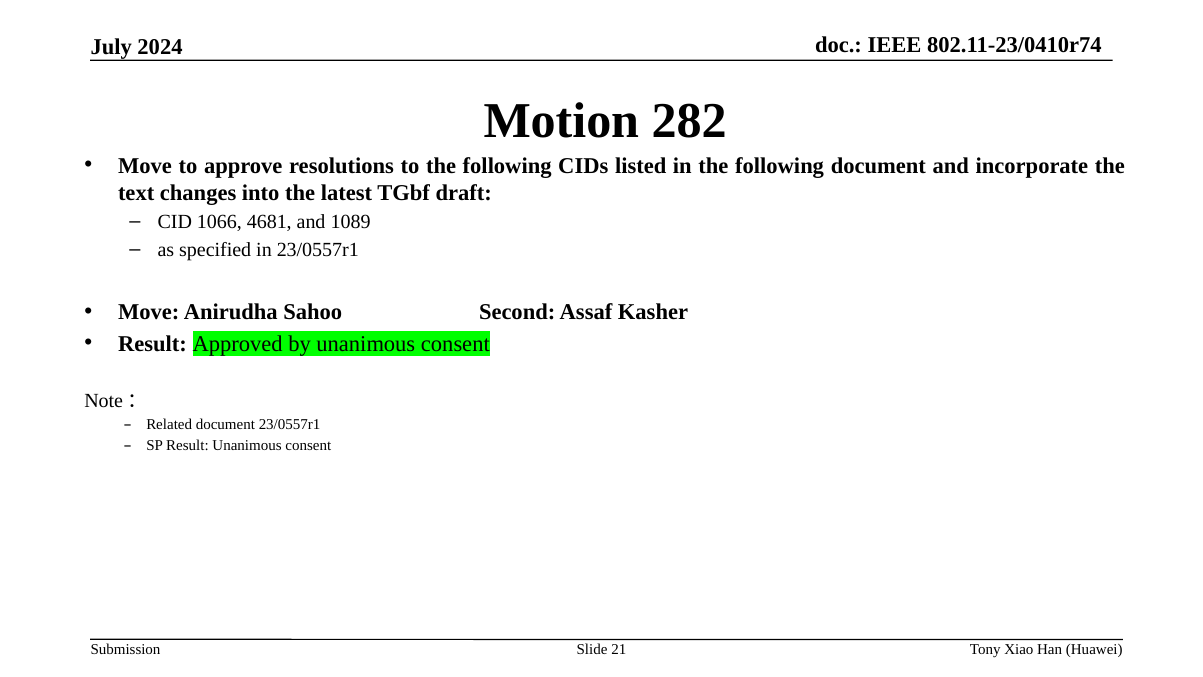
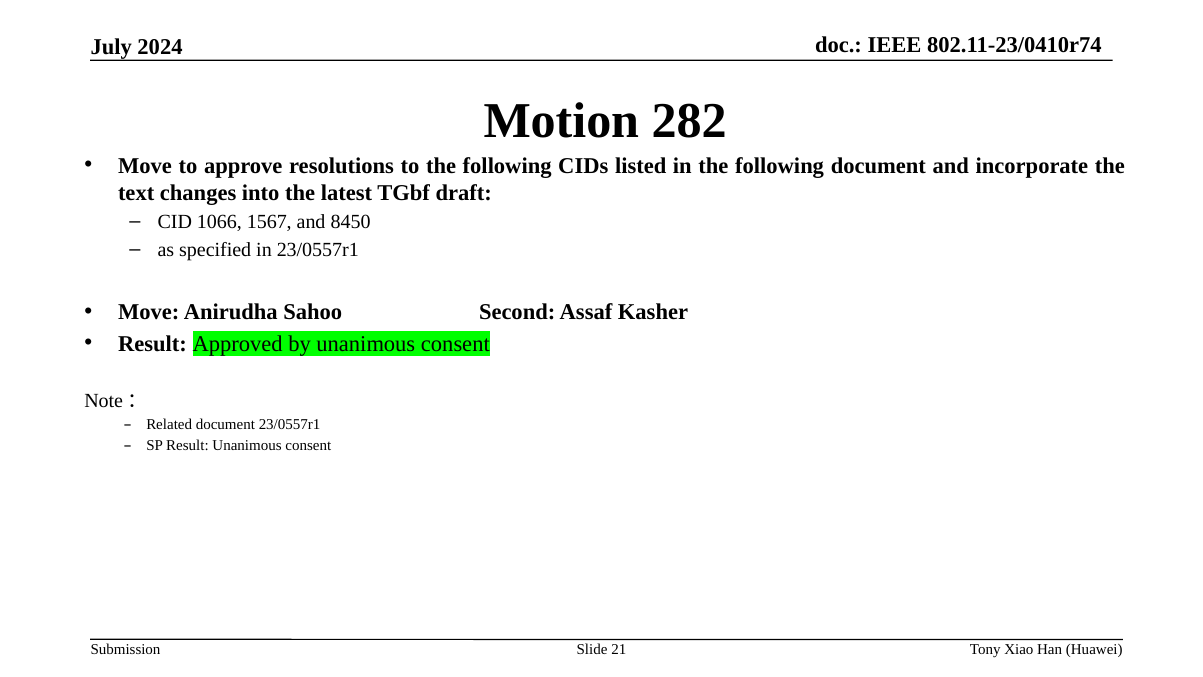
4681: 4681 -> 1567
1089: 1089 -> 8450
